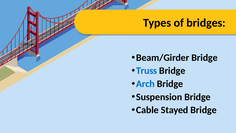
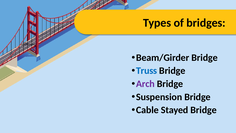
Arch colour: blue -> purple
